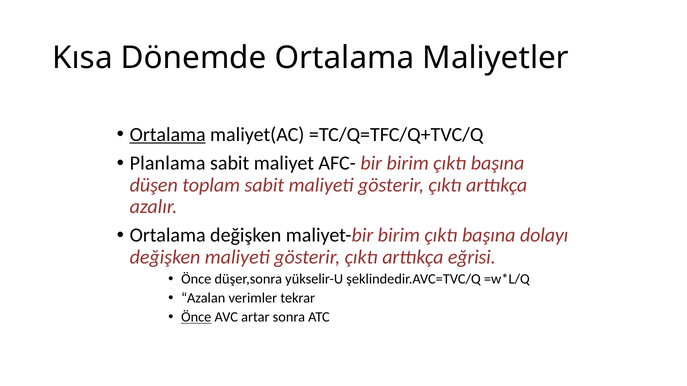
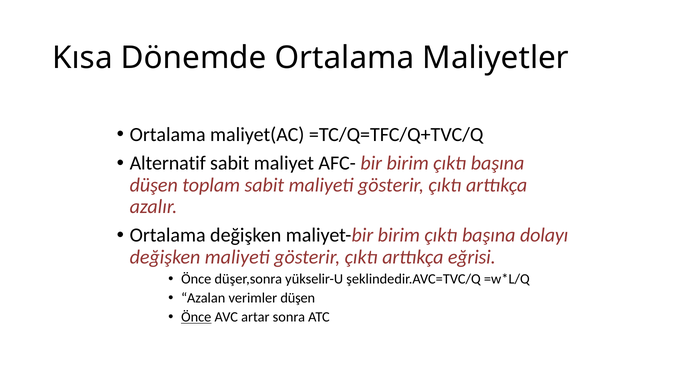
Ortalama at (168, 135) underline: present -> none
Planlama: Planlama -> Alternatif
verimler tekrar: tekrar -> düşen
